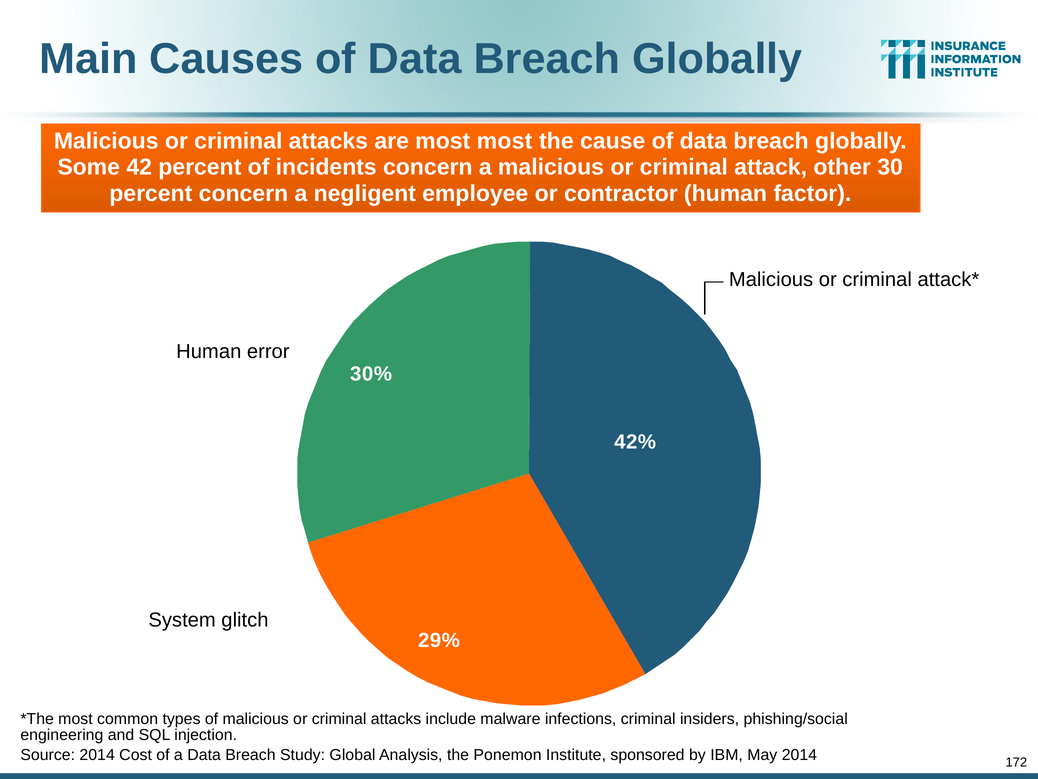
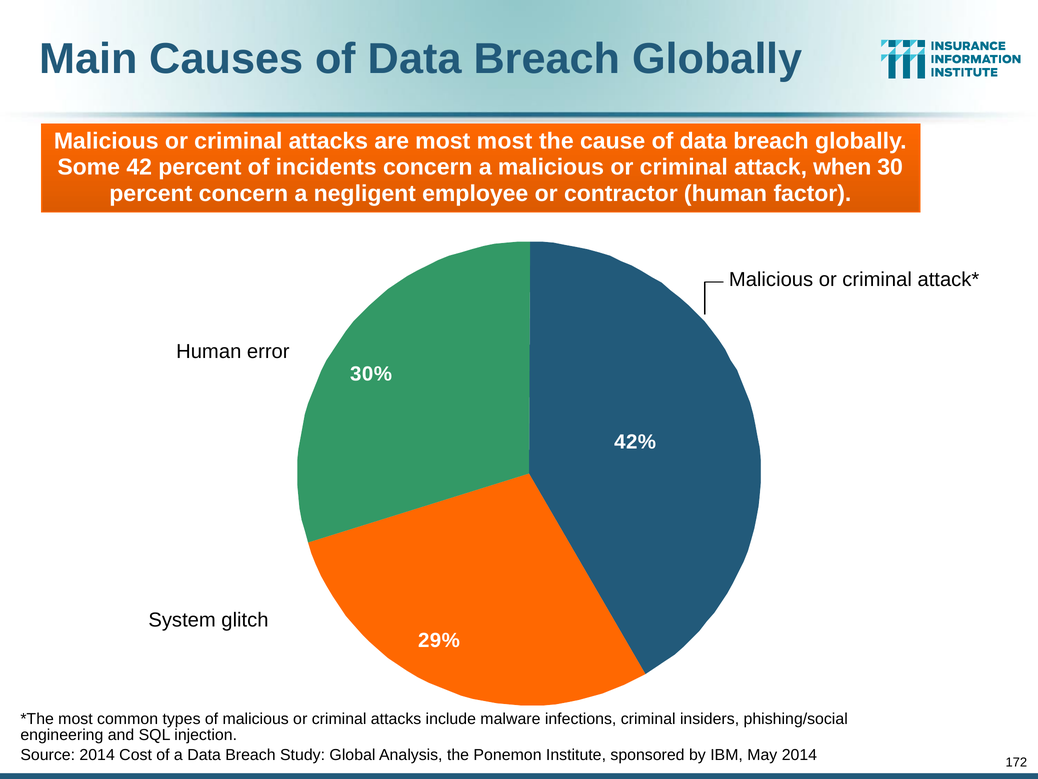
other: other -> when
